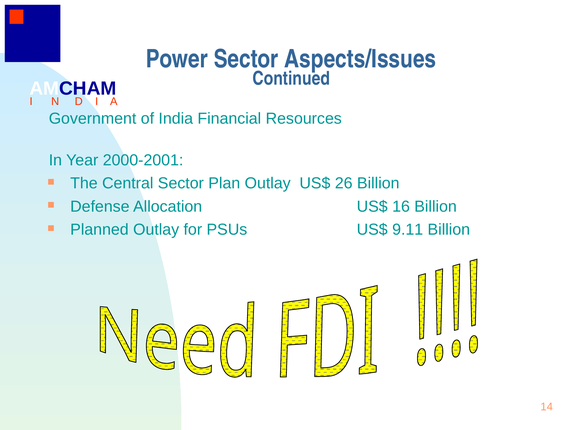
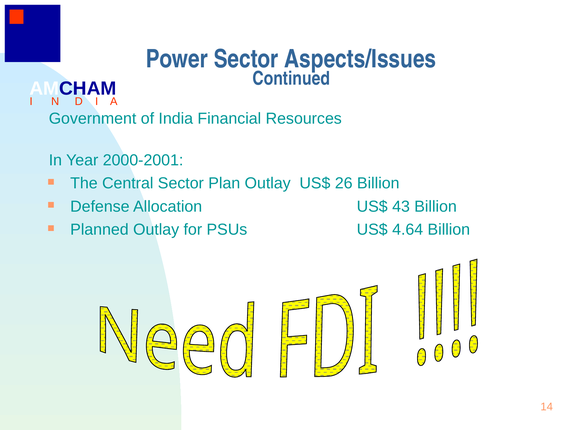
16: 16 -> 43
9.11: 9.11 -> 4.64
